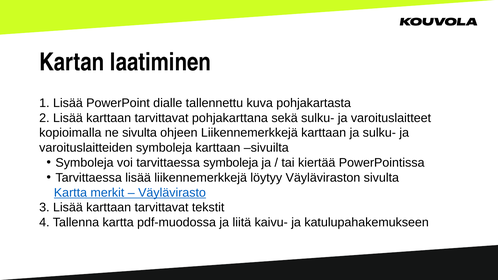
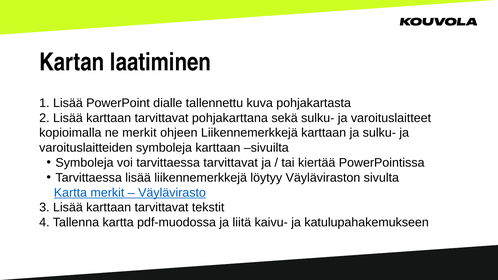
ne sivulta: sivulta -> merkit
tarvittaessa symboleja: symboleja -> tarvittavat
